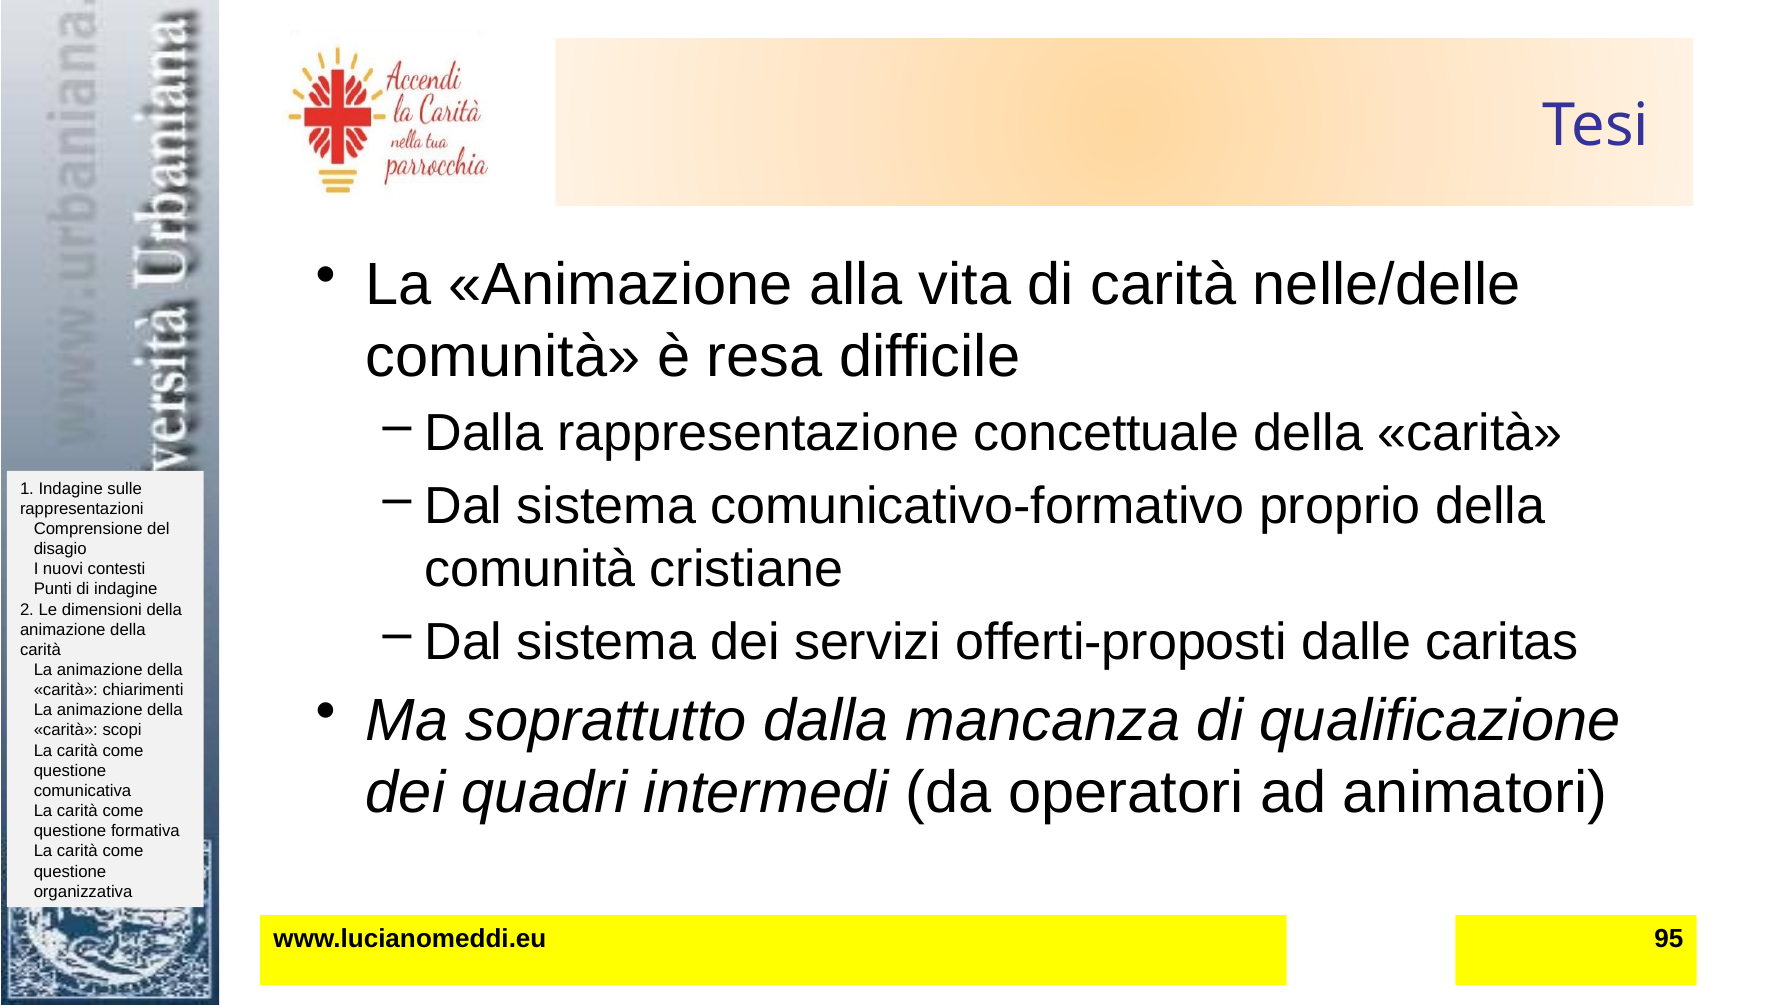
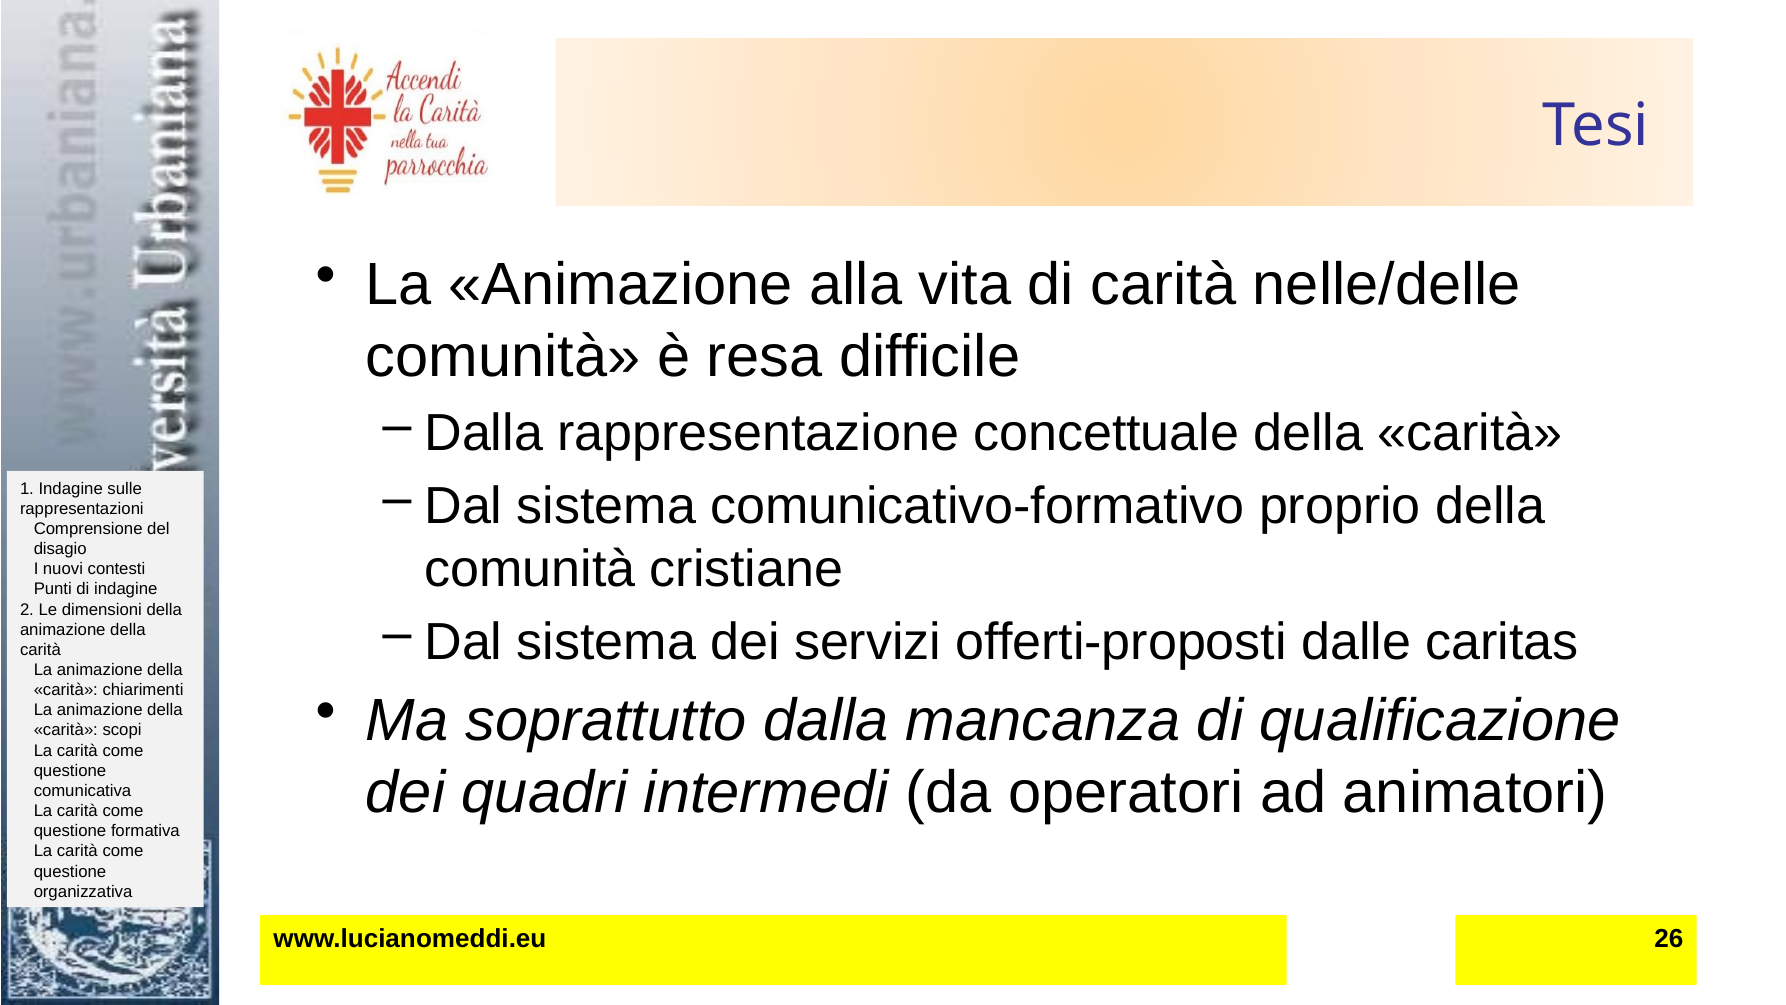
95: 95 -> 26
